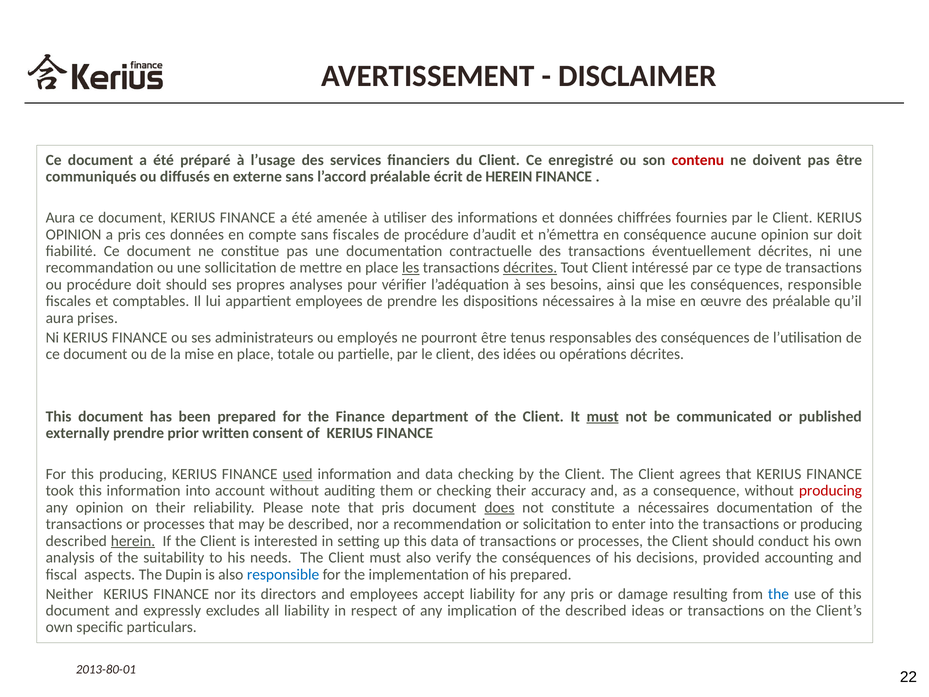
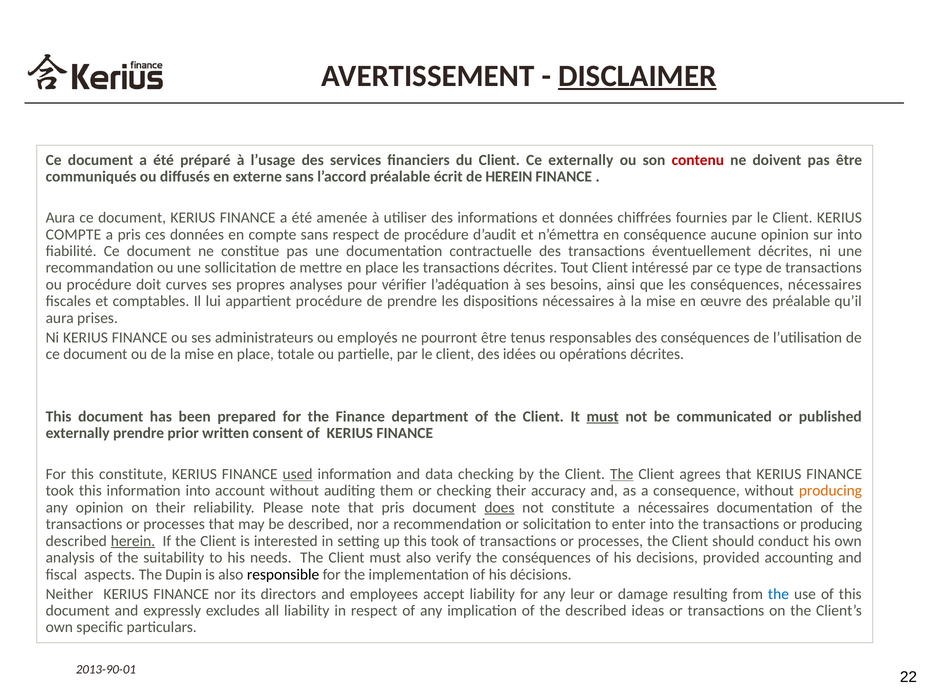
DISCLAIMER underline: none -> present
Ce enregistré: enregistré -> externally
OPINION at (74, 234): OPINION -> COMPTE
sans fiscales: fiscales -> respect
sur doit: doit -> into
les at (411, 268) underline: present -> none
décrites at (530, 268) underline: present -> none
doit should: should -> curves
conséquences responsible: responsible -> nécessaires
appartient employees: employees -> procédure
this producing: producing -> constitute
The at (622, 474) underline: none -> present
producing at (830, 491) colour: red -> orange
this data: data -> took
responsible at (283, 574) colour: blue -> black
his prepared: prepared -> décisions
any pris: pris -> leur
2013-80-01: 2013-80-01 -> 2013-90-01
